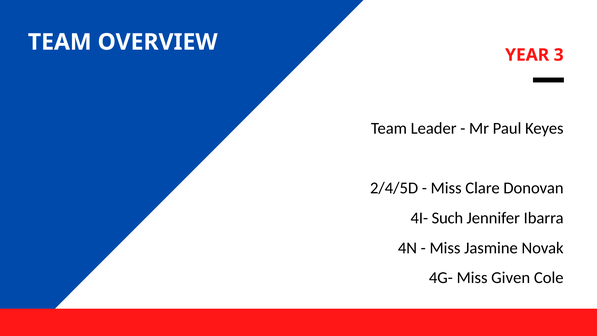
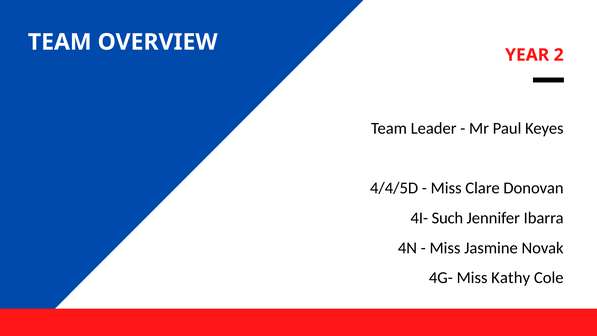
3: 3 -> 2
2/4/5D: 2/4/5D -> 4/4/5D
Given: Given -> Kathy
